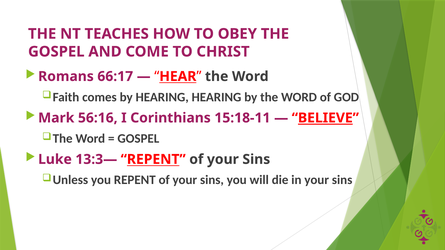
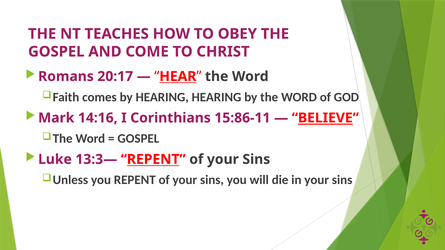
66:17: 66:17 -> 20:17
56:16: 56:16 -> 14:16
15:18-11: 15:18-11 -> 15:86-11
